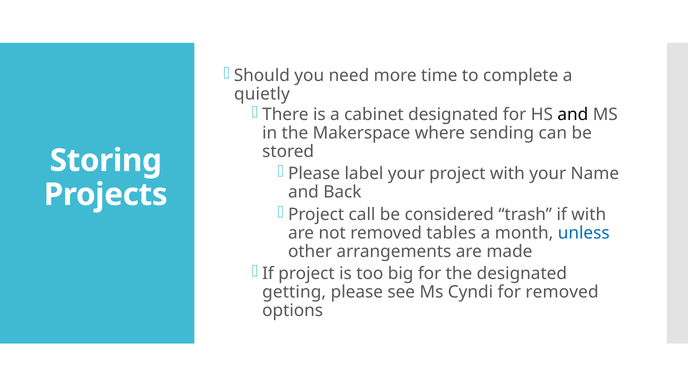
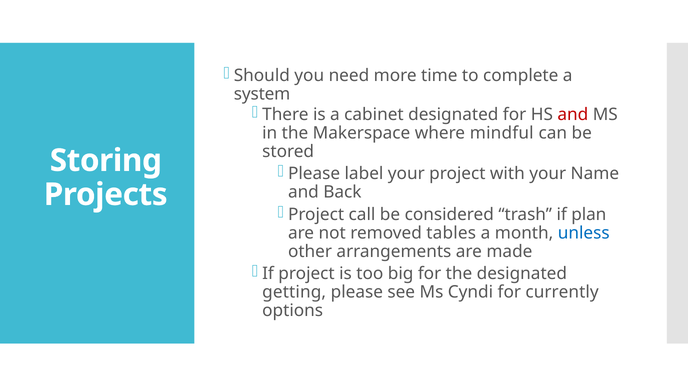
quietly: quietly -> system
and at (573, 114) colour: black -> red
sending: sending -> mindful
if with: with -> plan
for removed: removed -> currently
